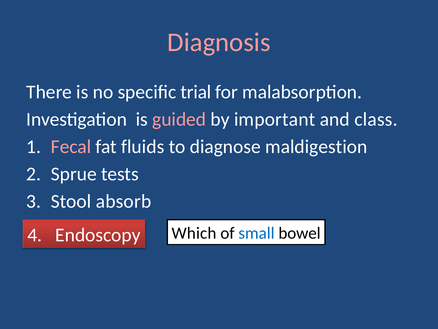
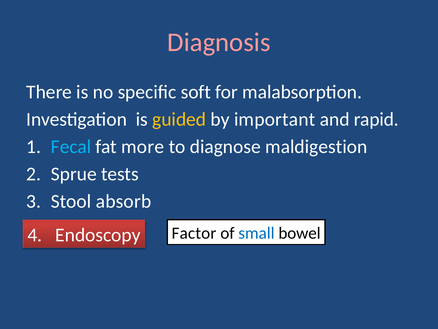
trial: trial -> soft
guided colour: pink -> yellow
class: class -> rapid
Fecal colour: pink -> light blue
fluids: fluids -> more
Which: Which -> Factor
